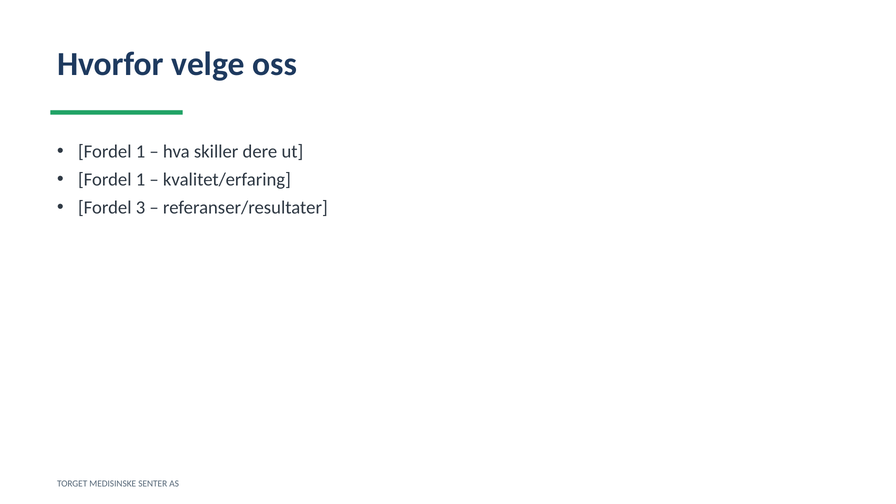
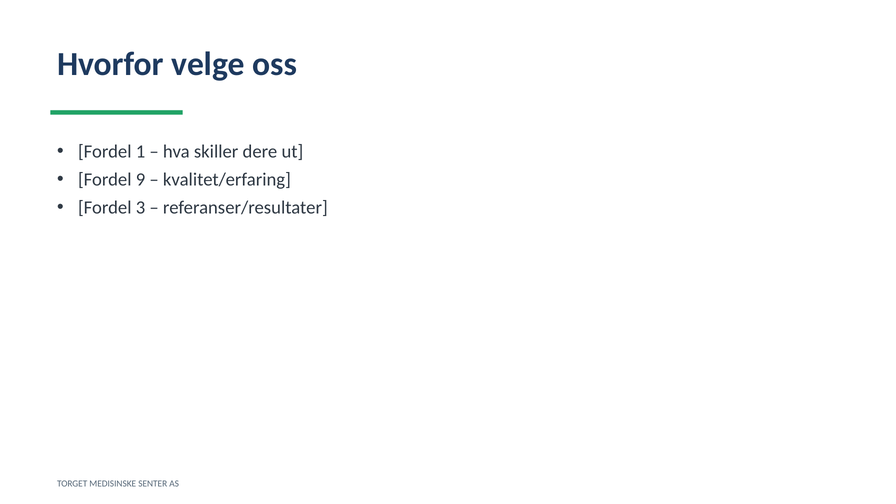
1 at (141, 180): 1 -> 9
